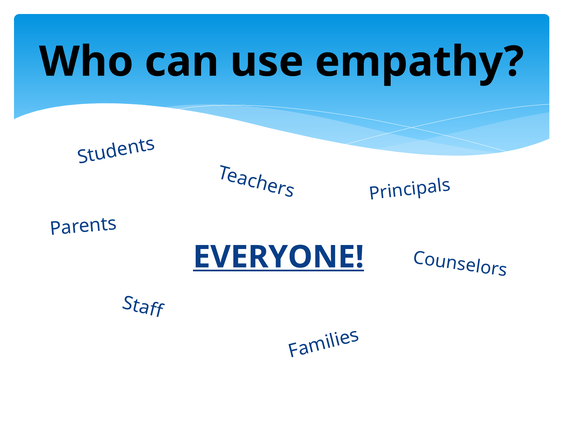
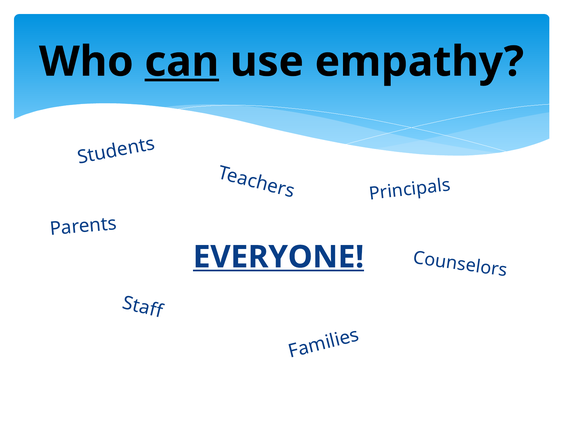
can underline: none -> present
